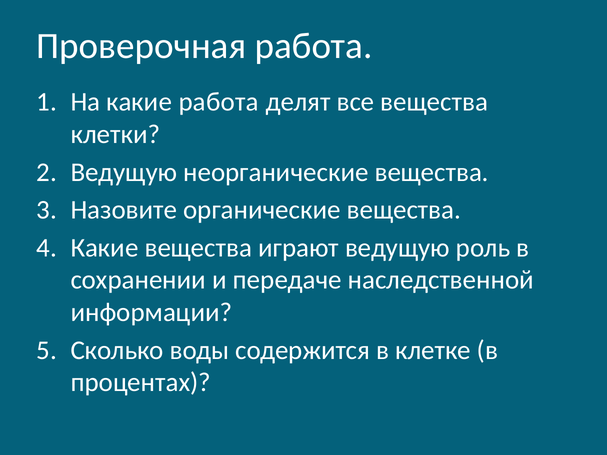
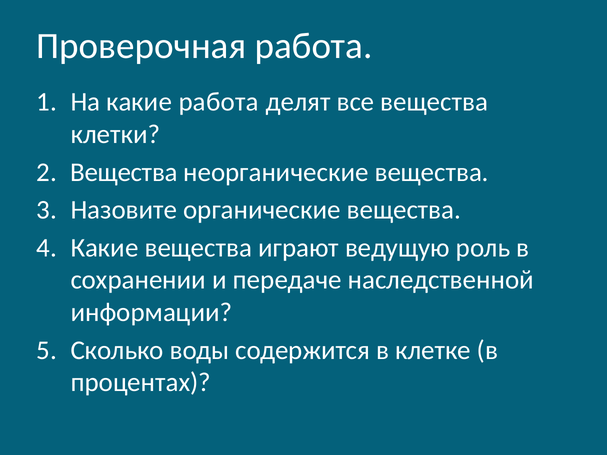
Ведущую at (124, 172): Ведущую -> Вещества
